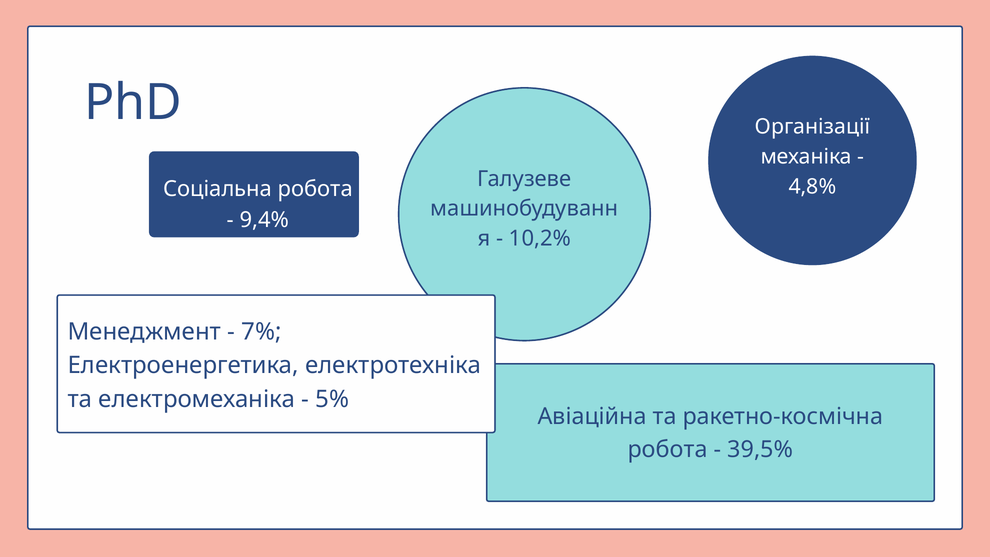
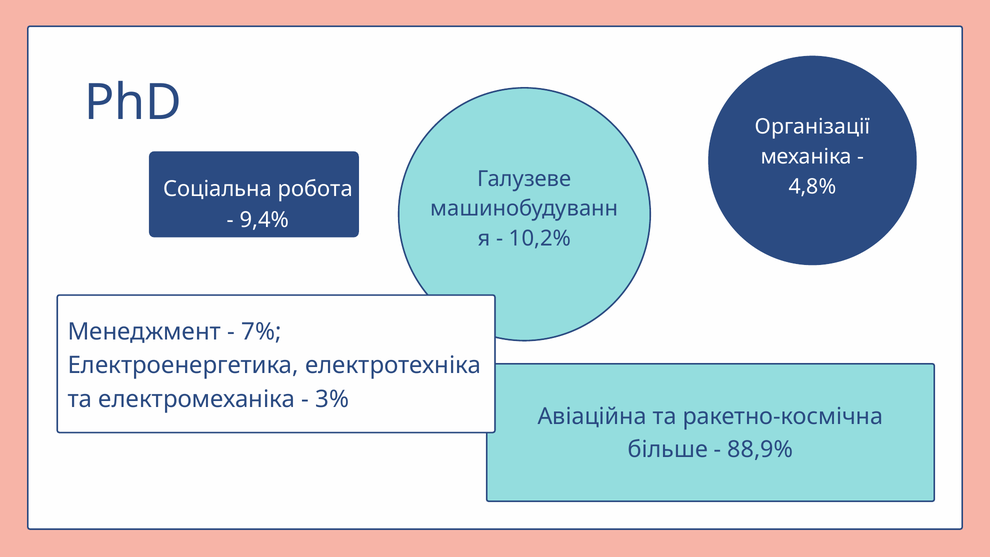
5%: 5% -> 3%
робота at (668, 449): робота -> більше
39,5%: 39,5% -> 88,9%
